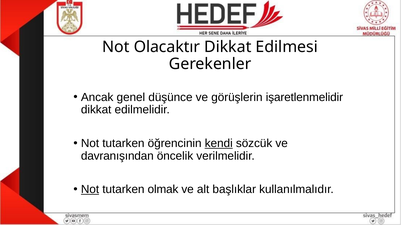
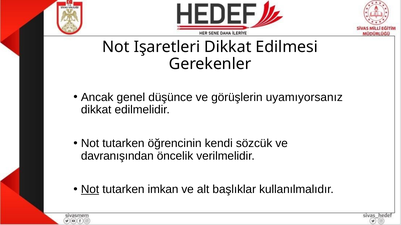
Olacaktır: Olacaktır -> Işaretleri
işaretlenmelidir: işaretlenmelidir -> uyamıyorsanız
kendi underline: present -> none
olmak: olmak -> imkan
